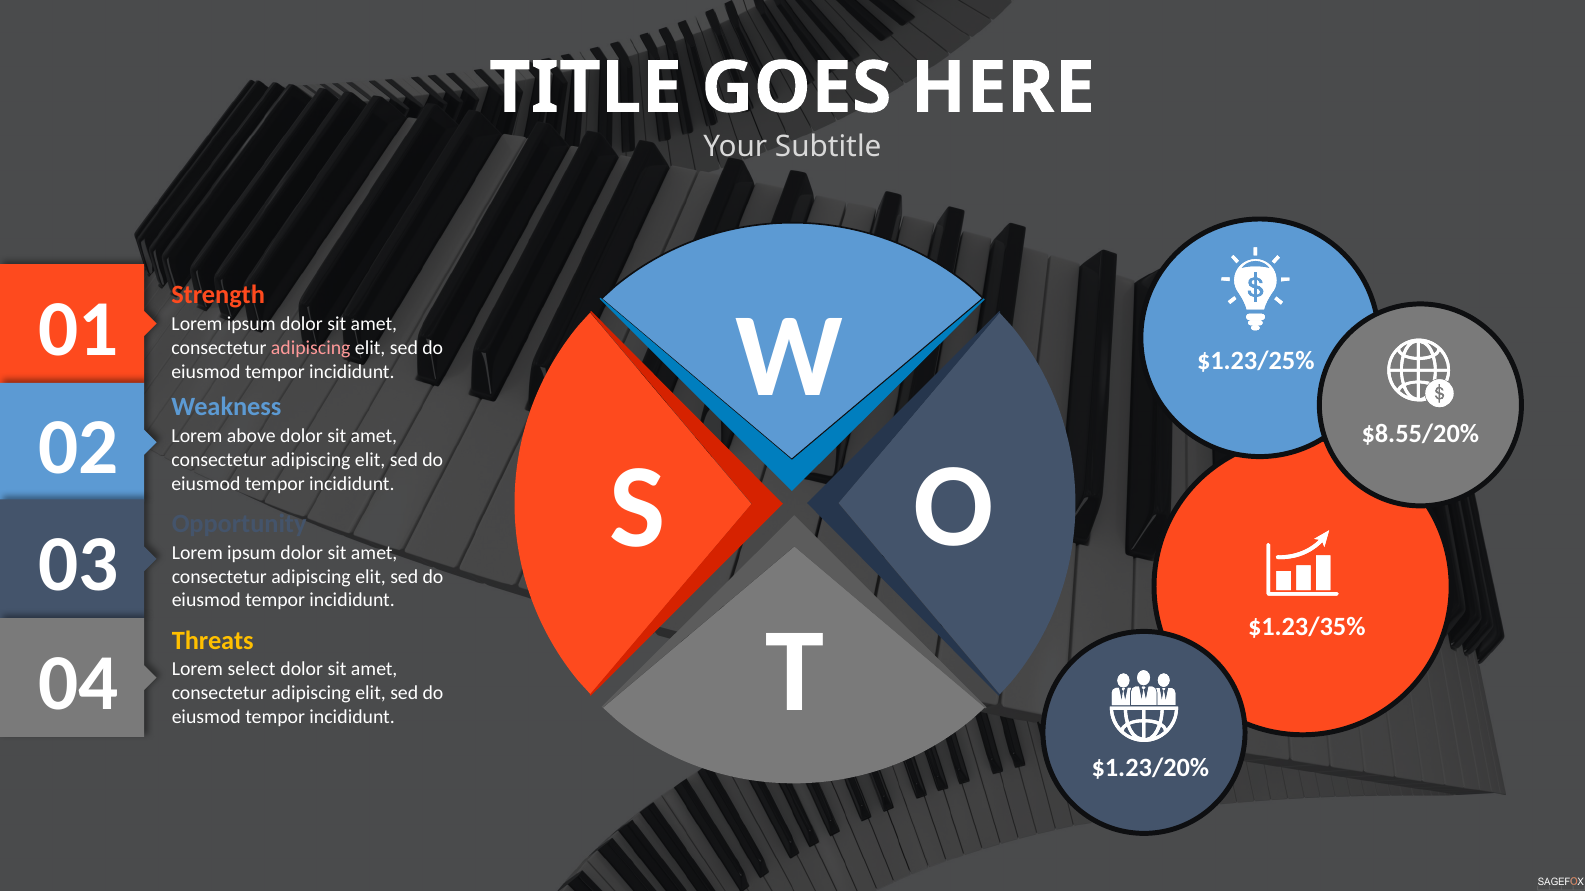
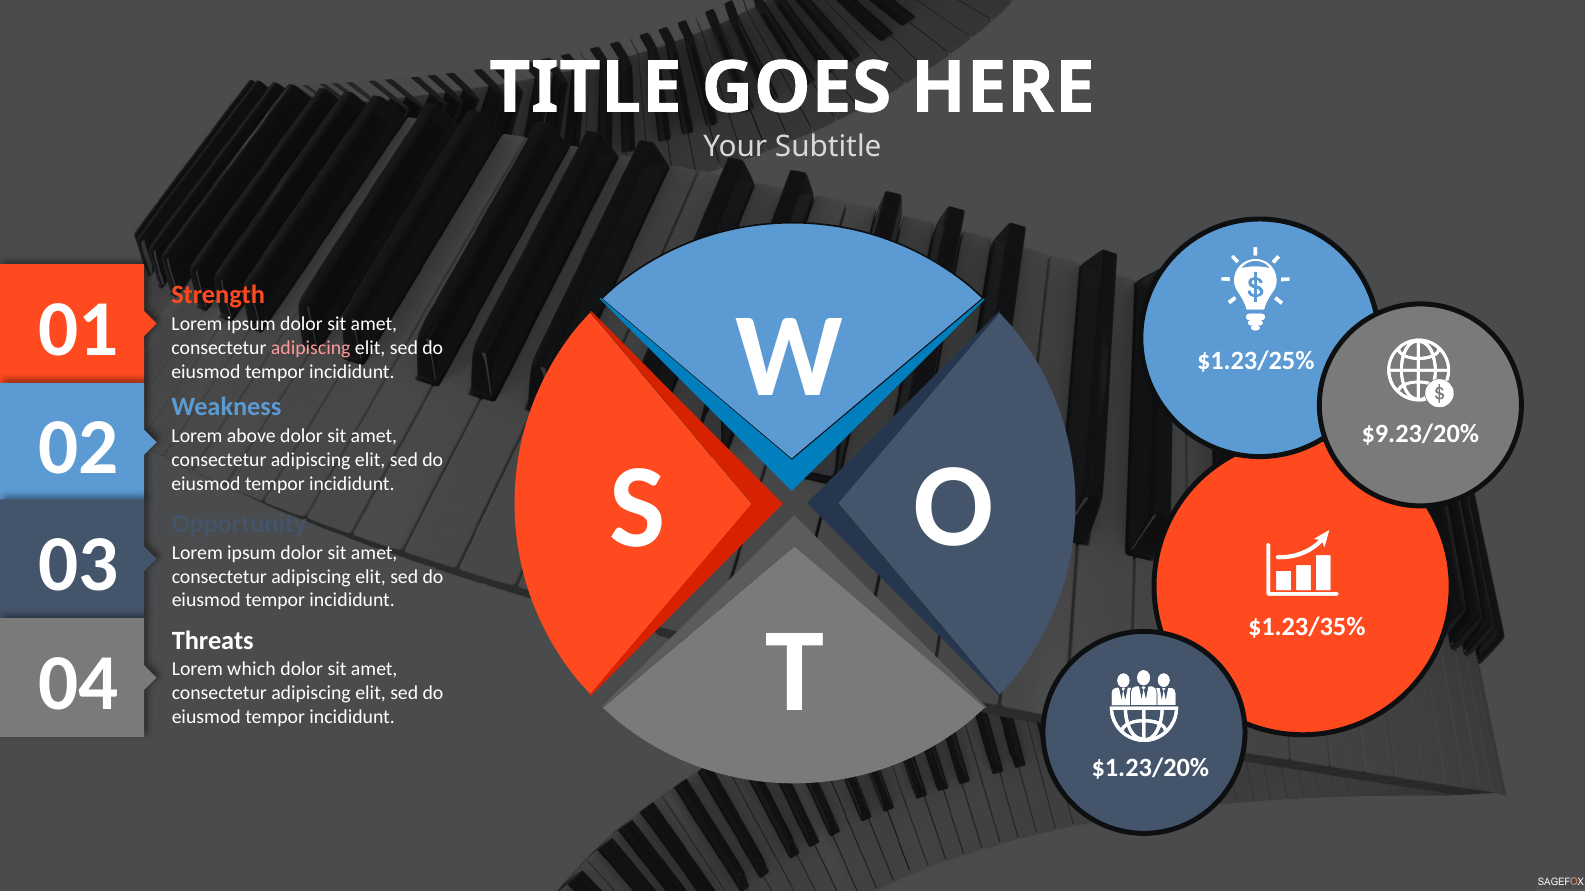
$8.55/20%: $8.55/20% -> $9.23/20%
Threats colour: yellow -> white
select: select -> which
